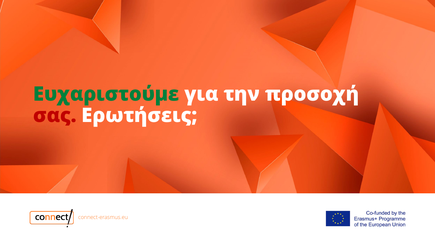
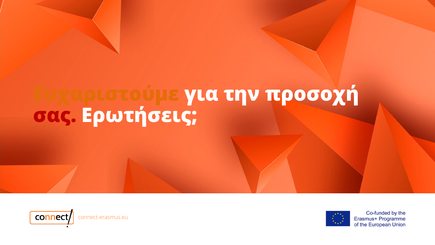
Ευχαριστούμε colour: green -> orange
